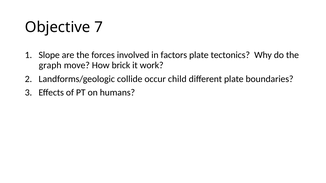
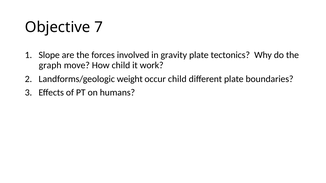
factors: factors -> gravity
How brick: brick -> child
collide: collide -> weight
